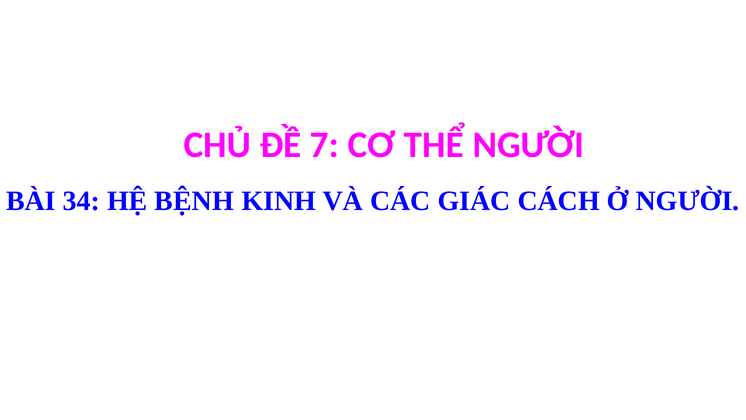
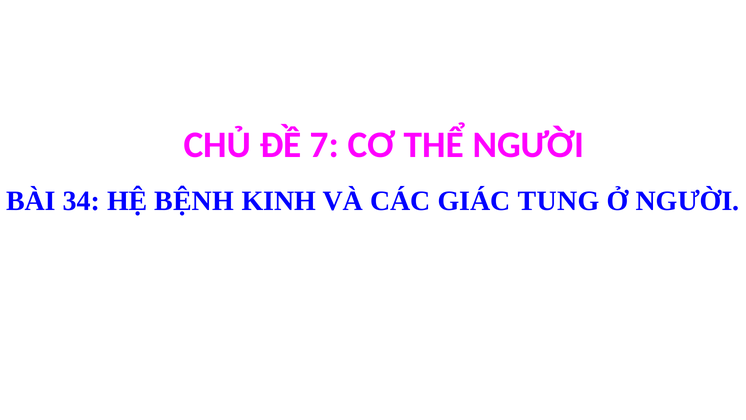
CÁCH: CÁCH -> TUNG
